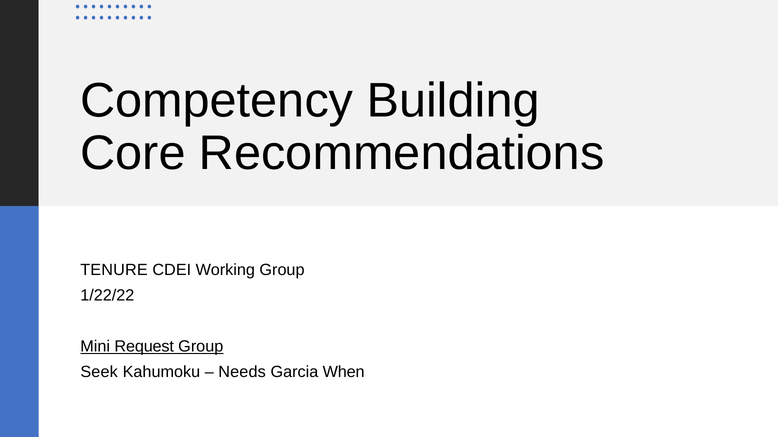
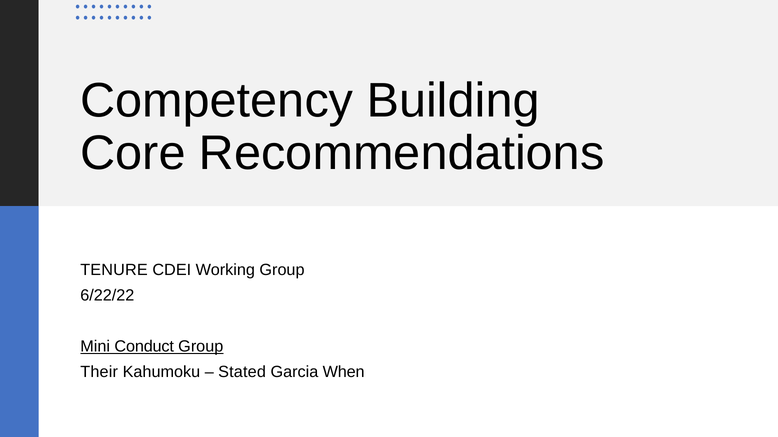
1/22/22: 1/22/22 -> 6/22/22
Request: Request -> Conduct
Seek: Seek -> Their
Needs: Needs -> Stated
